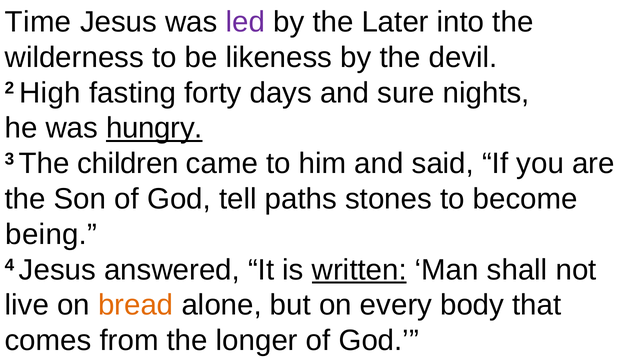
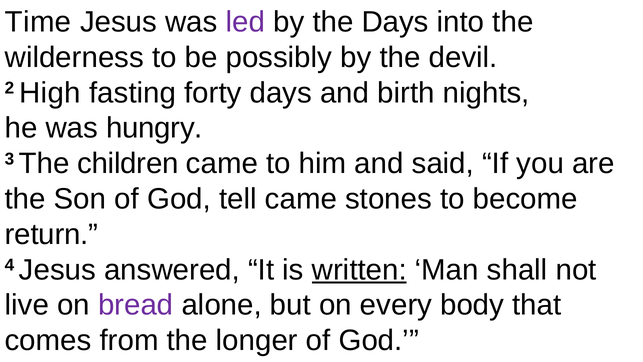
the Later: Later -> Days
likeness: likeness -> possibly
sure: sure -> birth
hungry underline: present -> none
tell paths: paths -> came
being: being -> return
bread colour: orange -> purple
